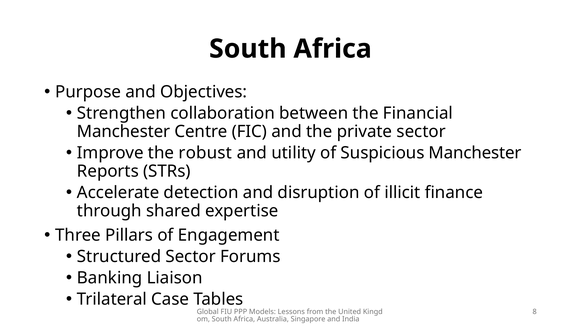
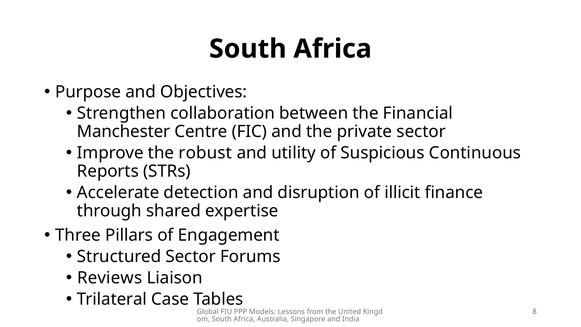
Suspicious Manchester: Manchester -> Continuous
Banking: Banking -> Reviews
